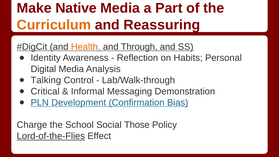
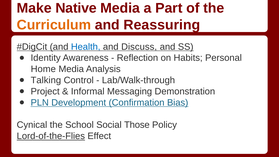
Health colour: orange -> blue
Through: Through -> Discuss
Digital: Digital -> Home
Critical: Critical -> Project
Charge: Charge -> Cynical
